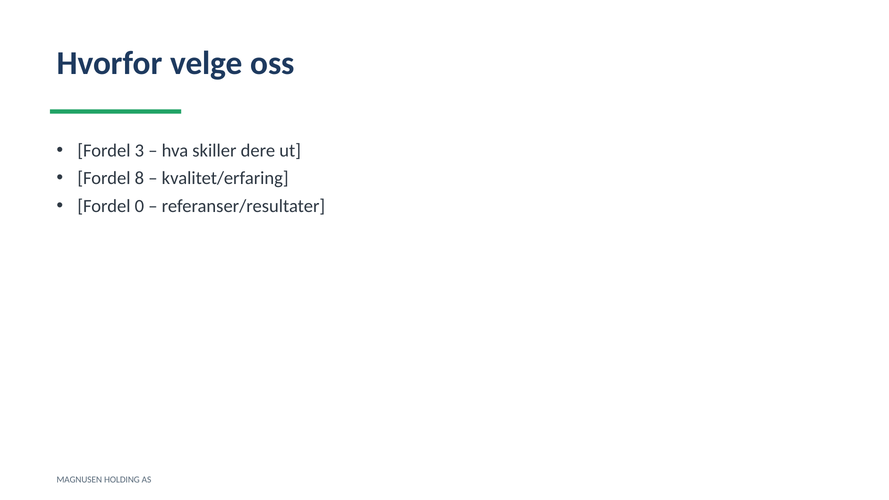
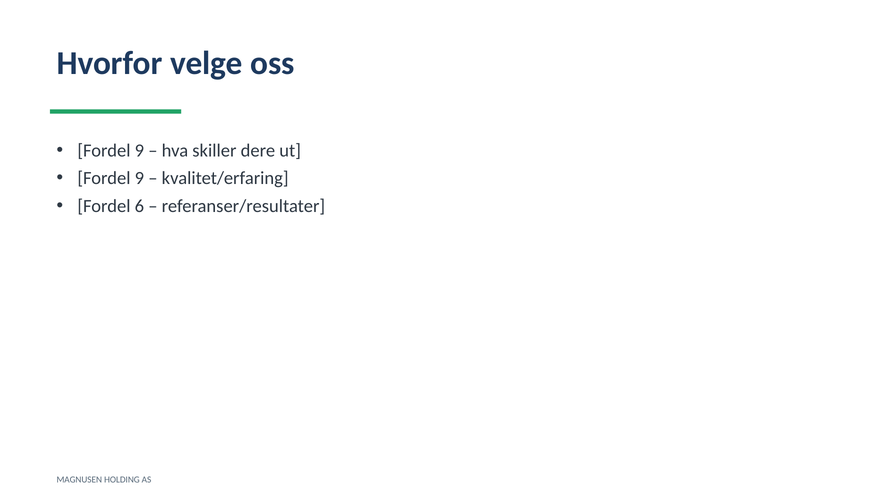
3 at (139, 151): 3 -> 9
8 at (139, 178): 8 -> 9
0: 0 -> 6
